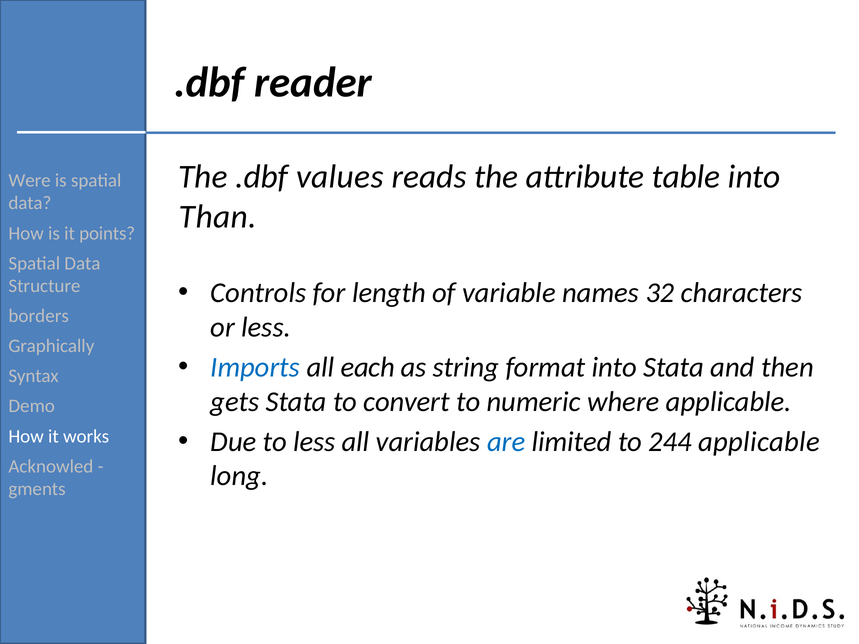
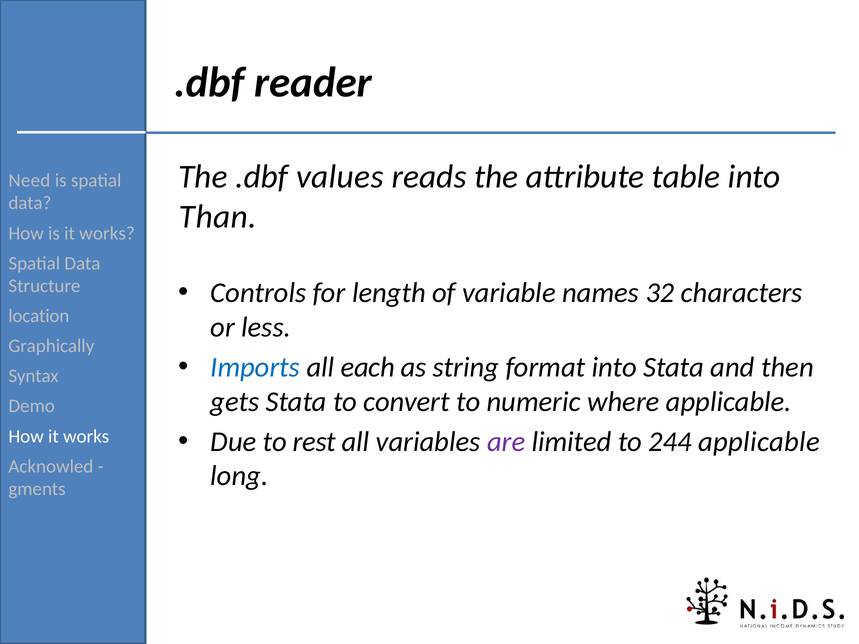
Were: Were -> Need
is it points: points -> works
borders: borders -> location
to less: less -> rest
are colour: blue -> purple
